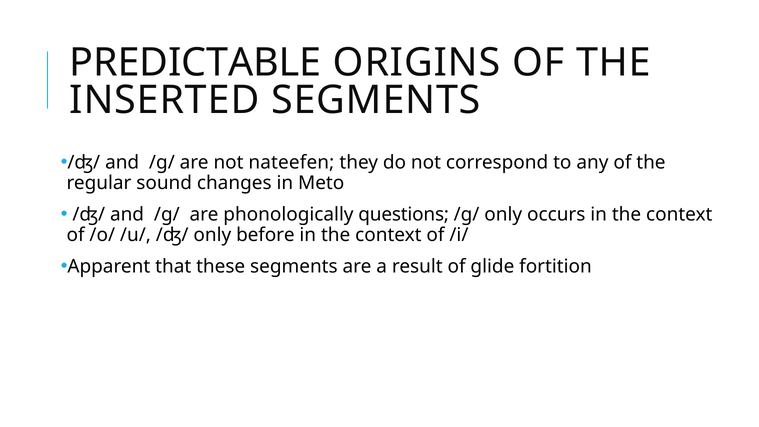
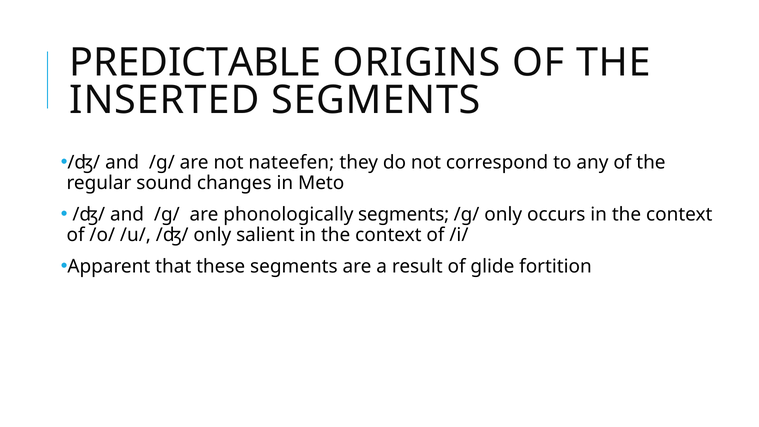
phonologically questions: questions -> segments
before: before -> salient
